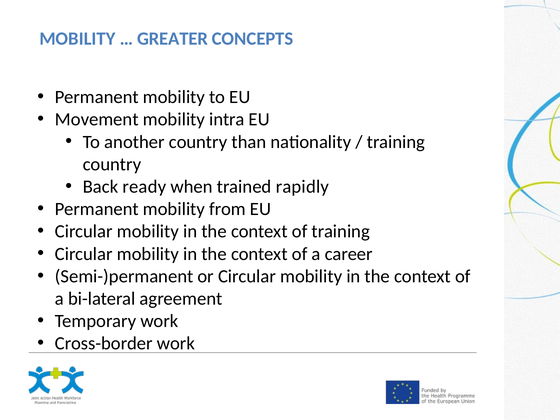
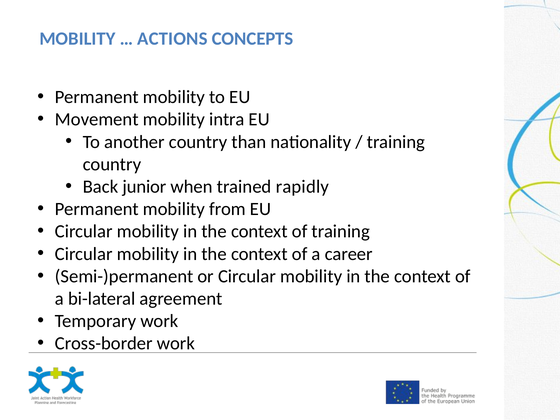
GREATER: GREATER -> ACTIONS
ready: ready -> junior
